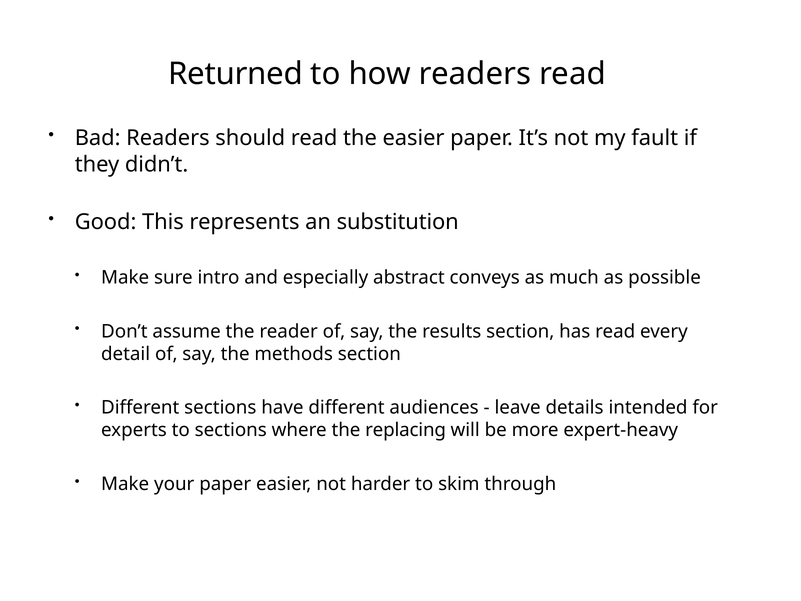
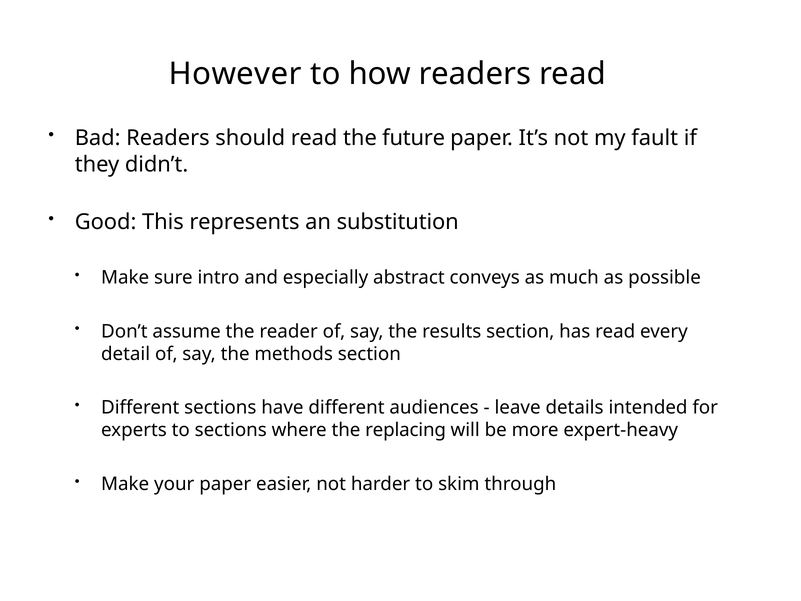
Returned: Returned -> However
the easier: easier -> future
